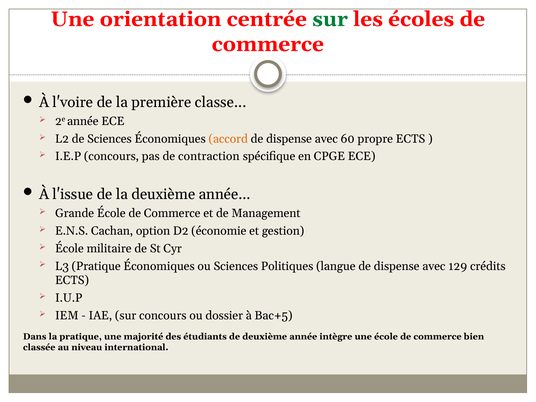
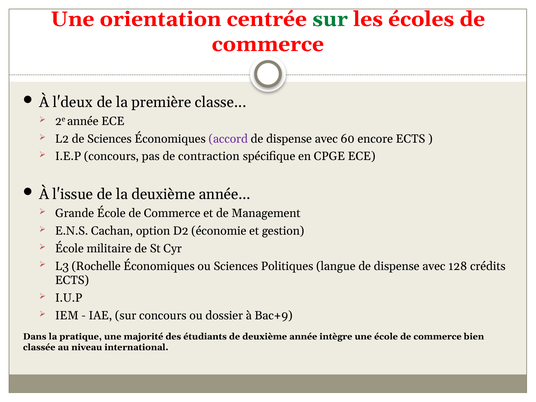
l'voire: l'voire -> l'deux
accord colour: orange -> purple
propre: propre -> encore
L3 Pratique: Pratique -> Rochelle
129: 129 -> 128
Bac+5: Bac+5 -> Bac+9
